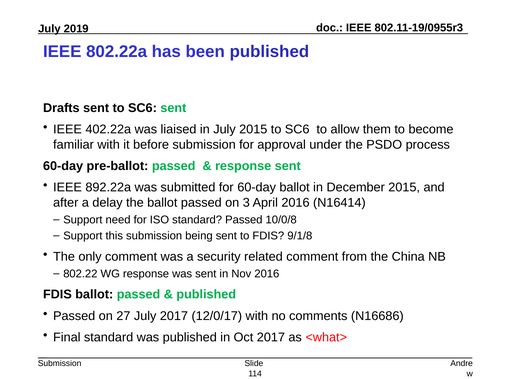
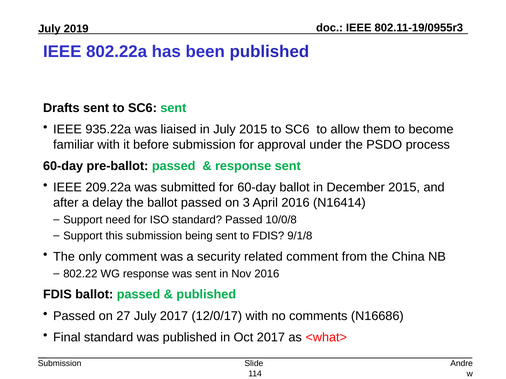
402.22a: 402.22a -> 935.22a
892.22a: 892.22a -> 209.22a
